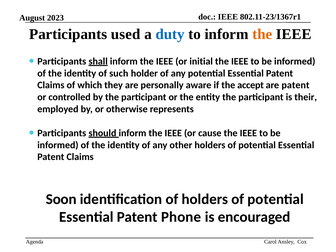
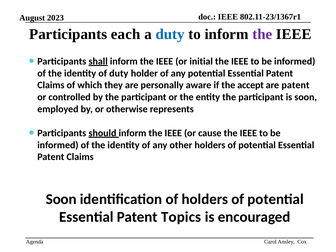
used: used -> each
the at (262, 34) colour: orange -> purple
of such: such -> duty
is their: their -> soon
Phone: Phone -> Topics
